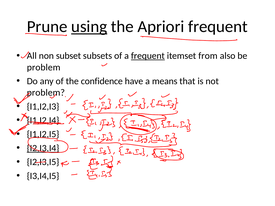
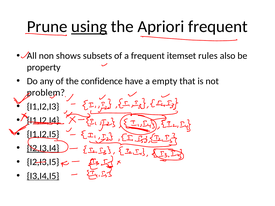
subset: subset -> shows
frequent at (148, 56) underline: present -> none
from: from -> rules
problem at (44, 67): problem -> property
means: means -> empty
I3,I4,I5 underline: none -> present
